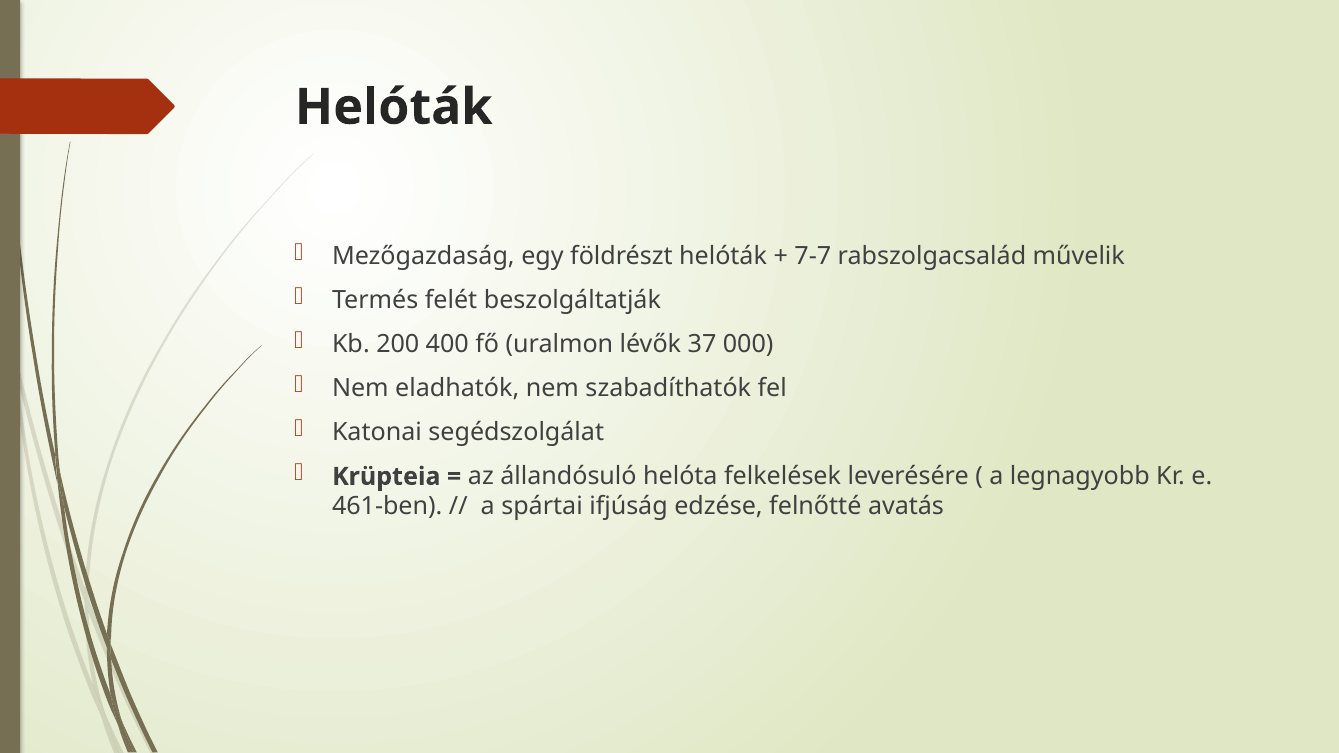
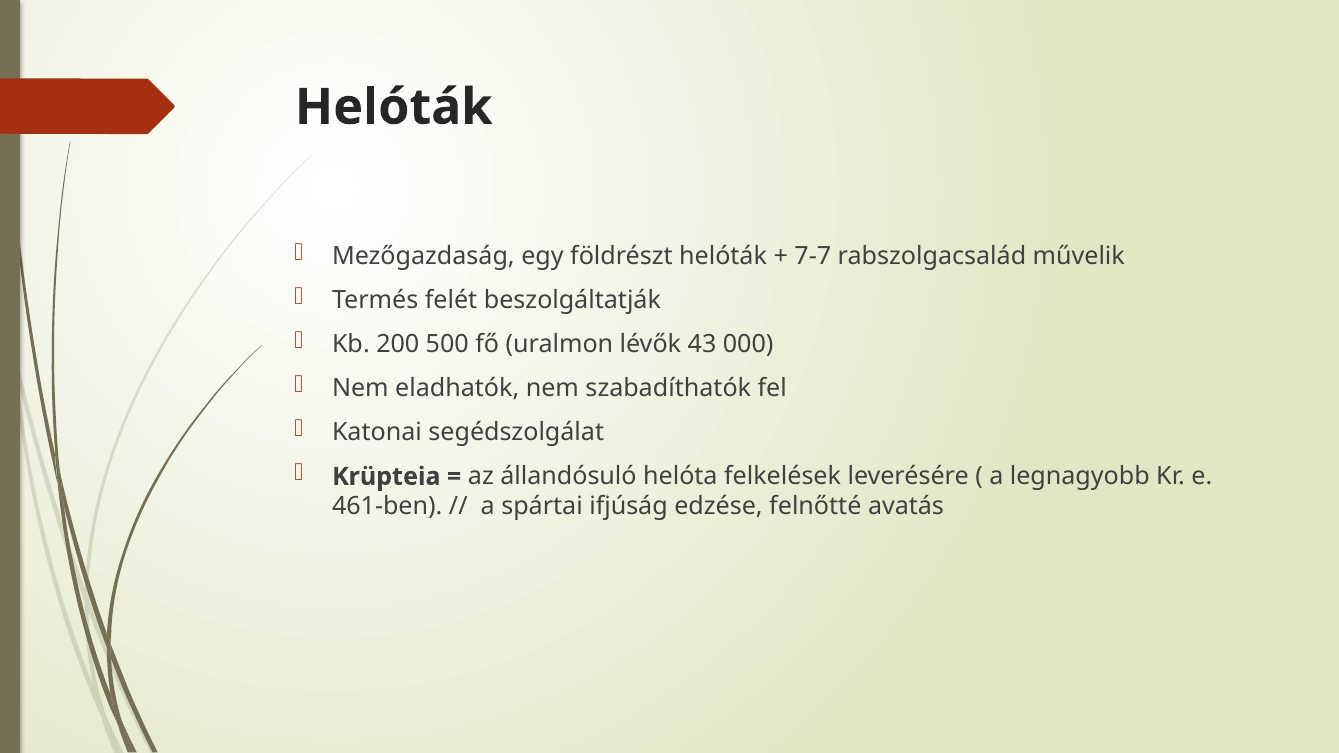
400: 400 -> 500
37: 37 -> 43
